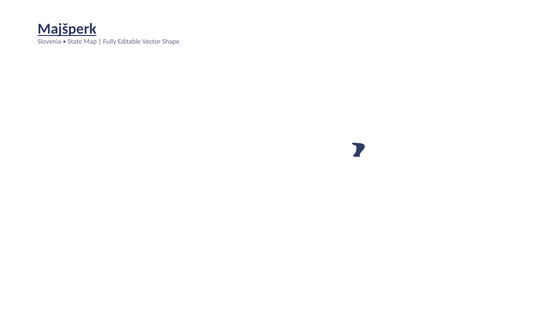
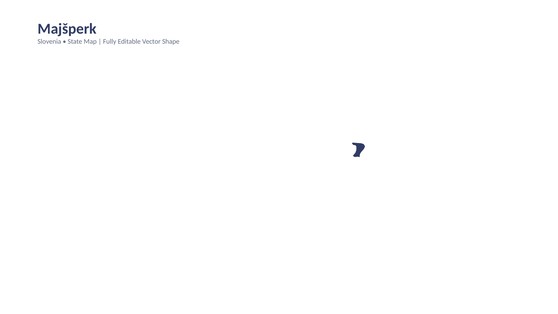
Majšperk underline: present -> none
